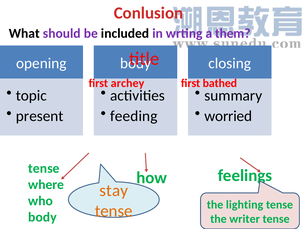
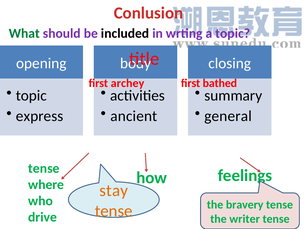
What colour: black -> green
a them: them -> topic
present: present -> express
feeding: feeding -> ancient
worried: worried -> general
lighting: lighting -> bravery
body at (42, 217): body -> drive
